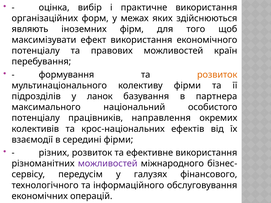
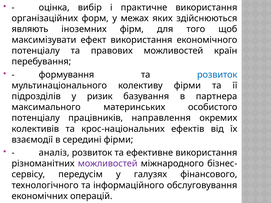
розвиток at (217, 75) colour: orange -> blue
ланок: ланок -> ризик
національний: національний -> материнських
різних: різних -> аналіз
